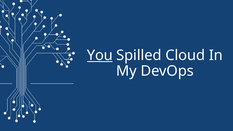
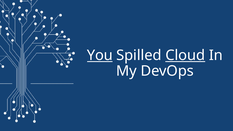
Cloud underline: none -> present
